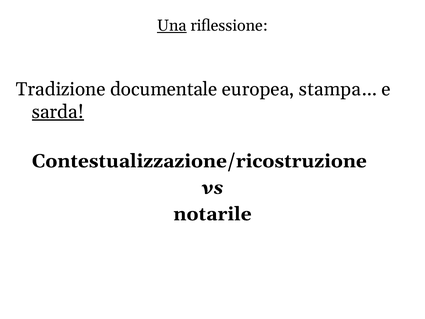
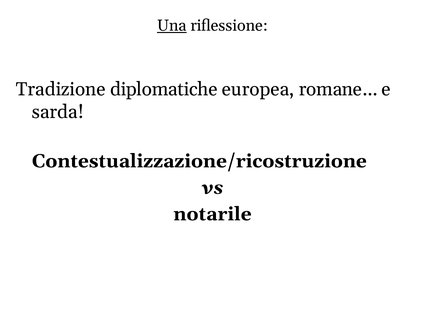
documentale: documentale -> diplomatiche
stampa…: stampa… -> romane…
sarda underline: present -> none
